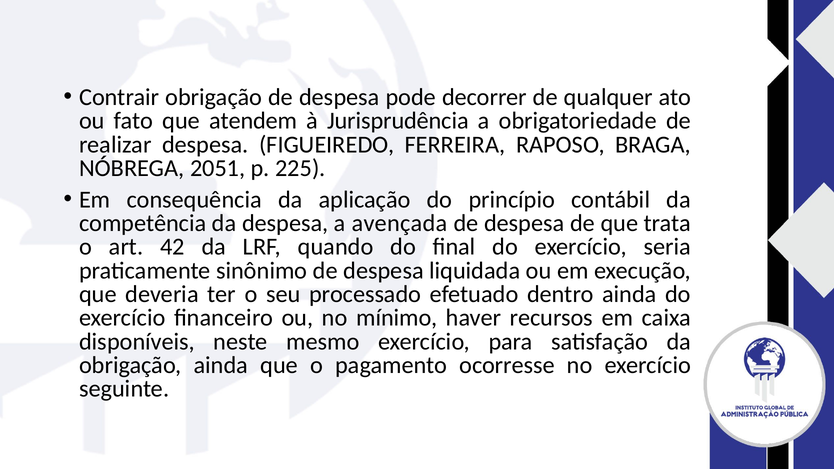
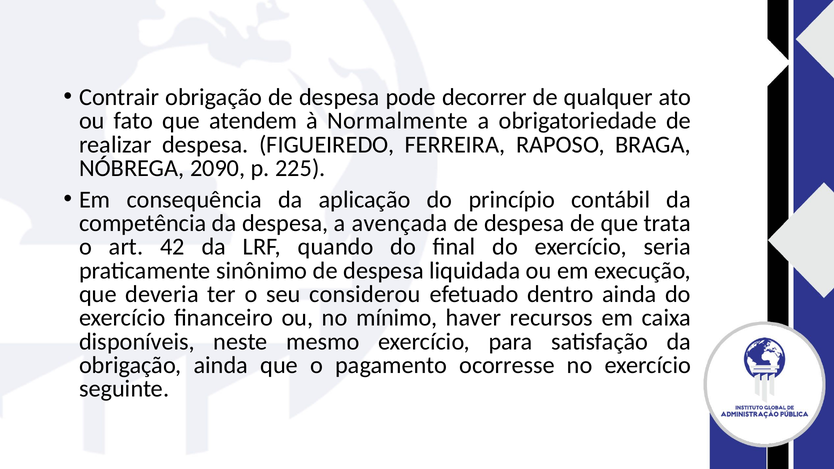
Jurisprudência: Jurisprudência -> Normalmente
2051: 2051 -> 2090
processado: processado -> considerou
